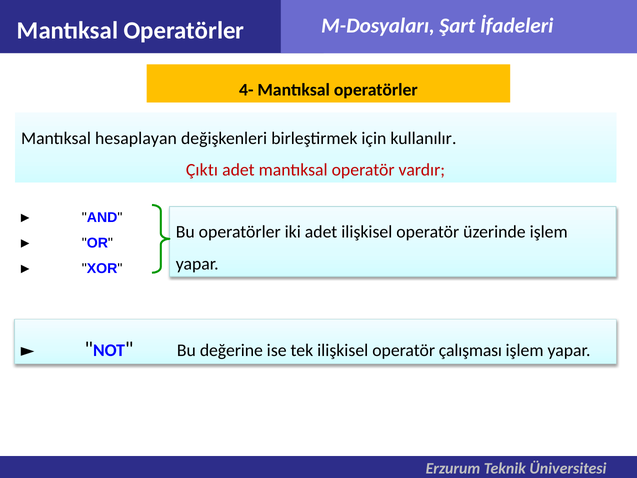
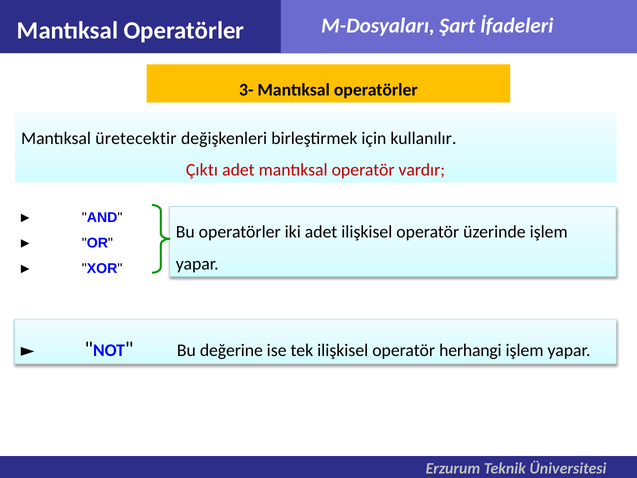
4-: 4- -> 3-
hesaplayan: hesaplayan -> üretecektir
çalışması: çalışması -> herhangi
